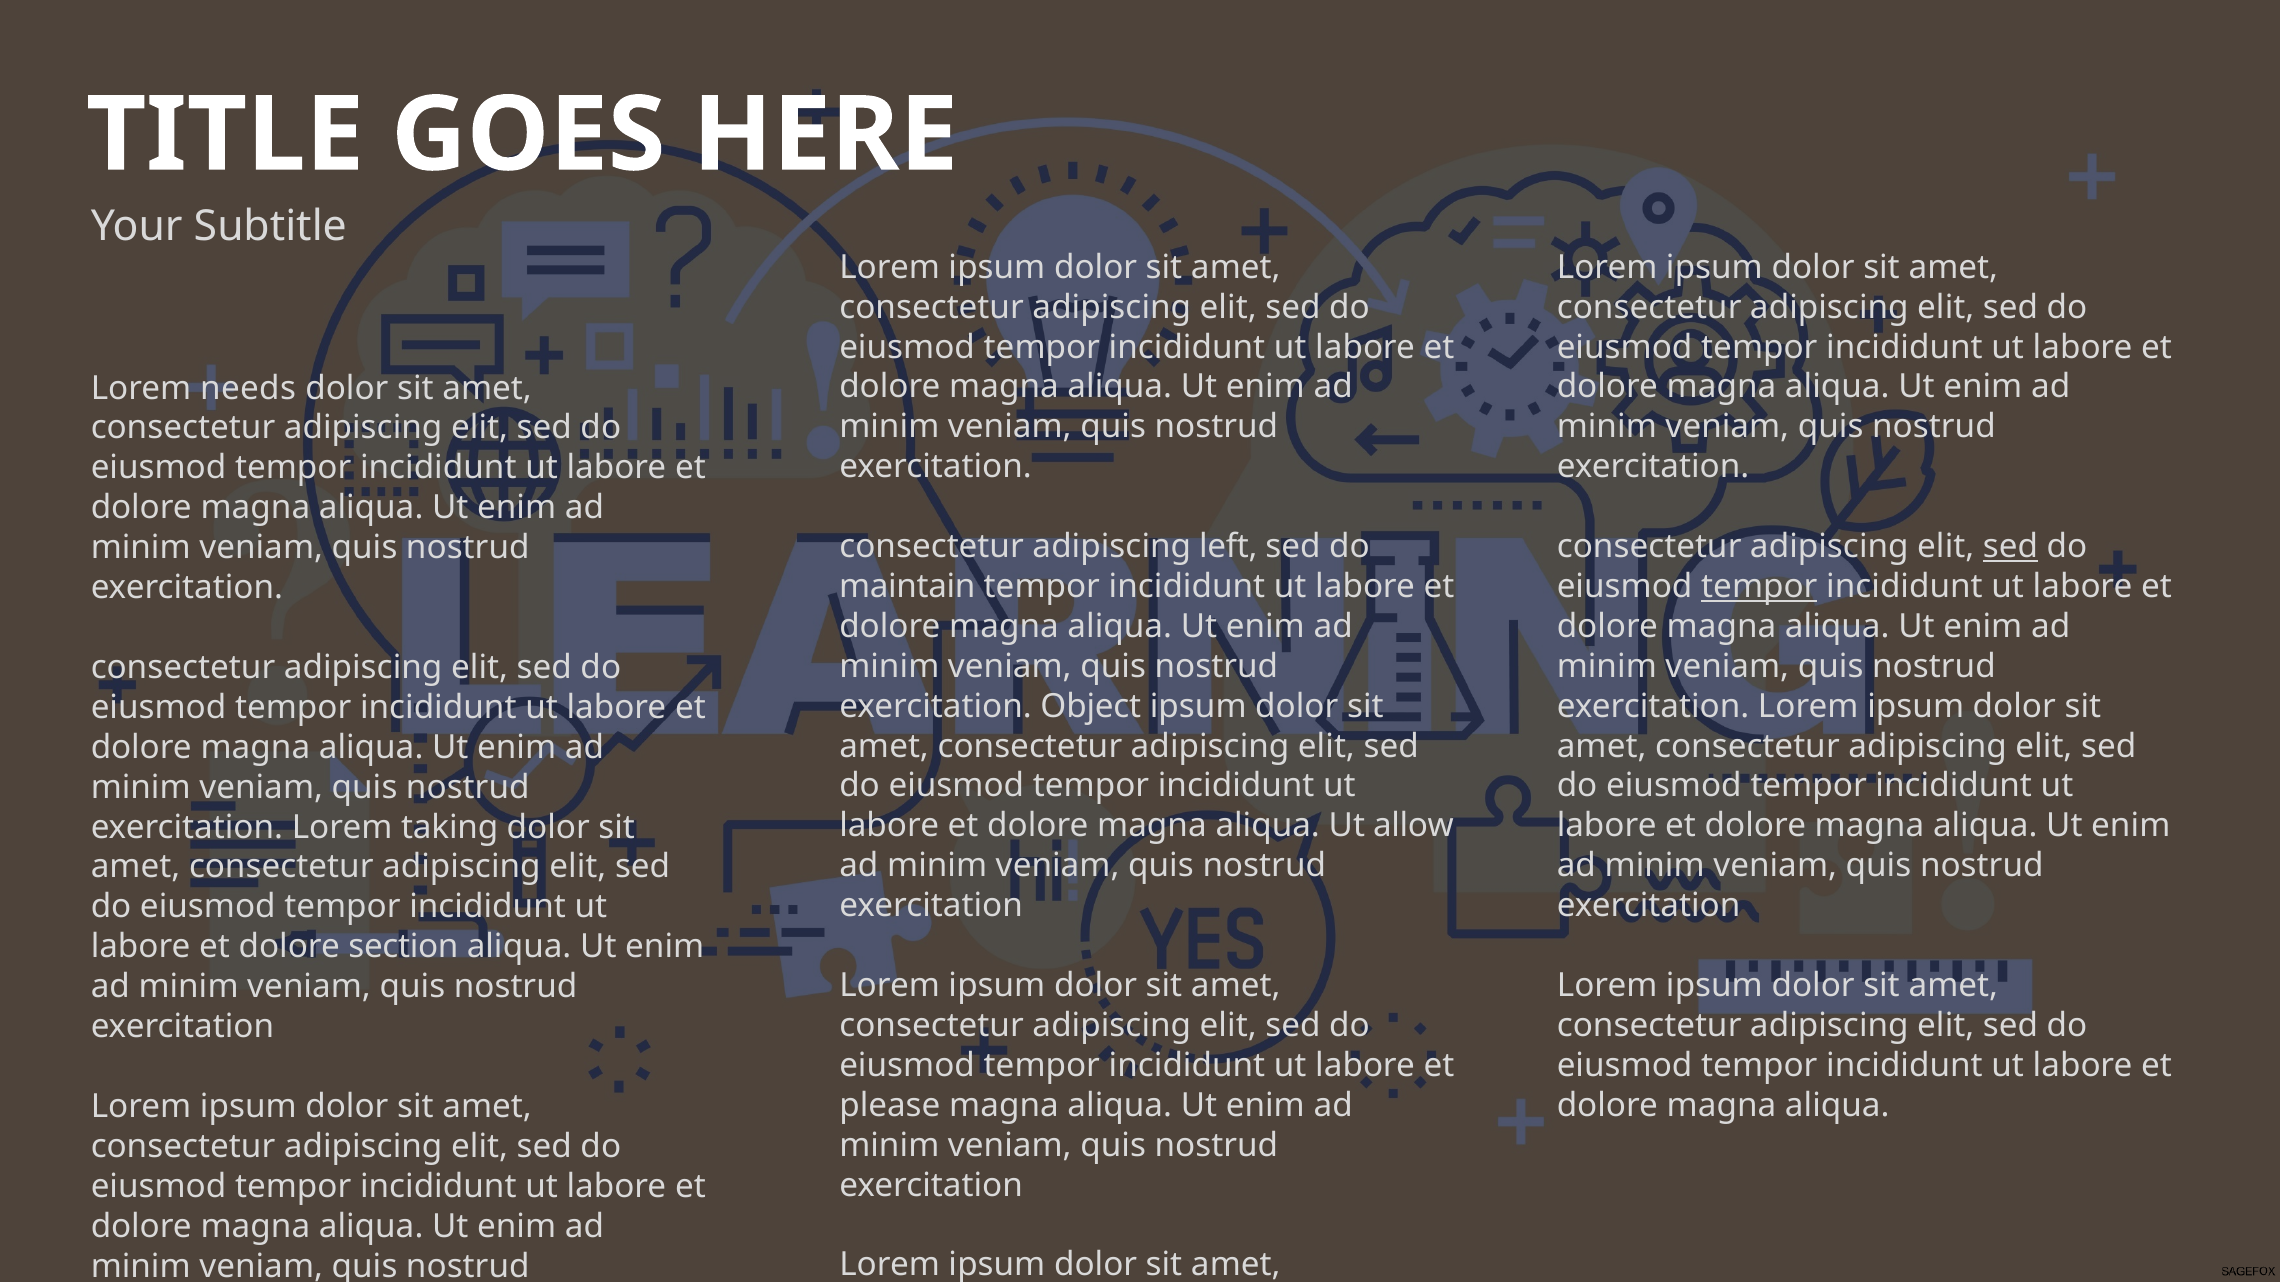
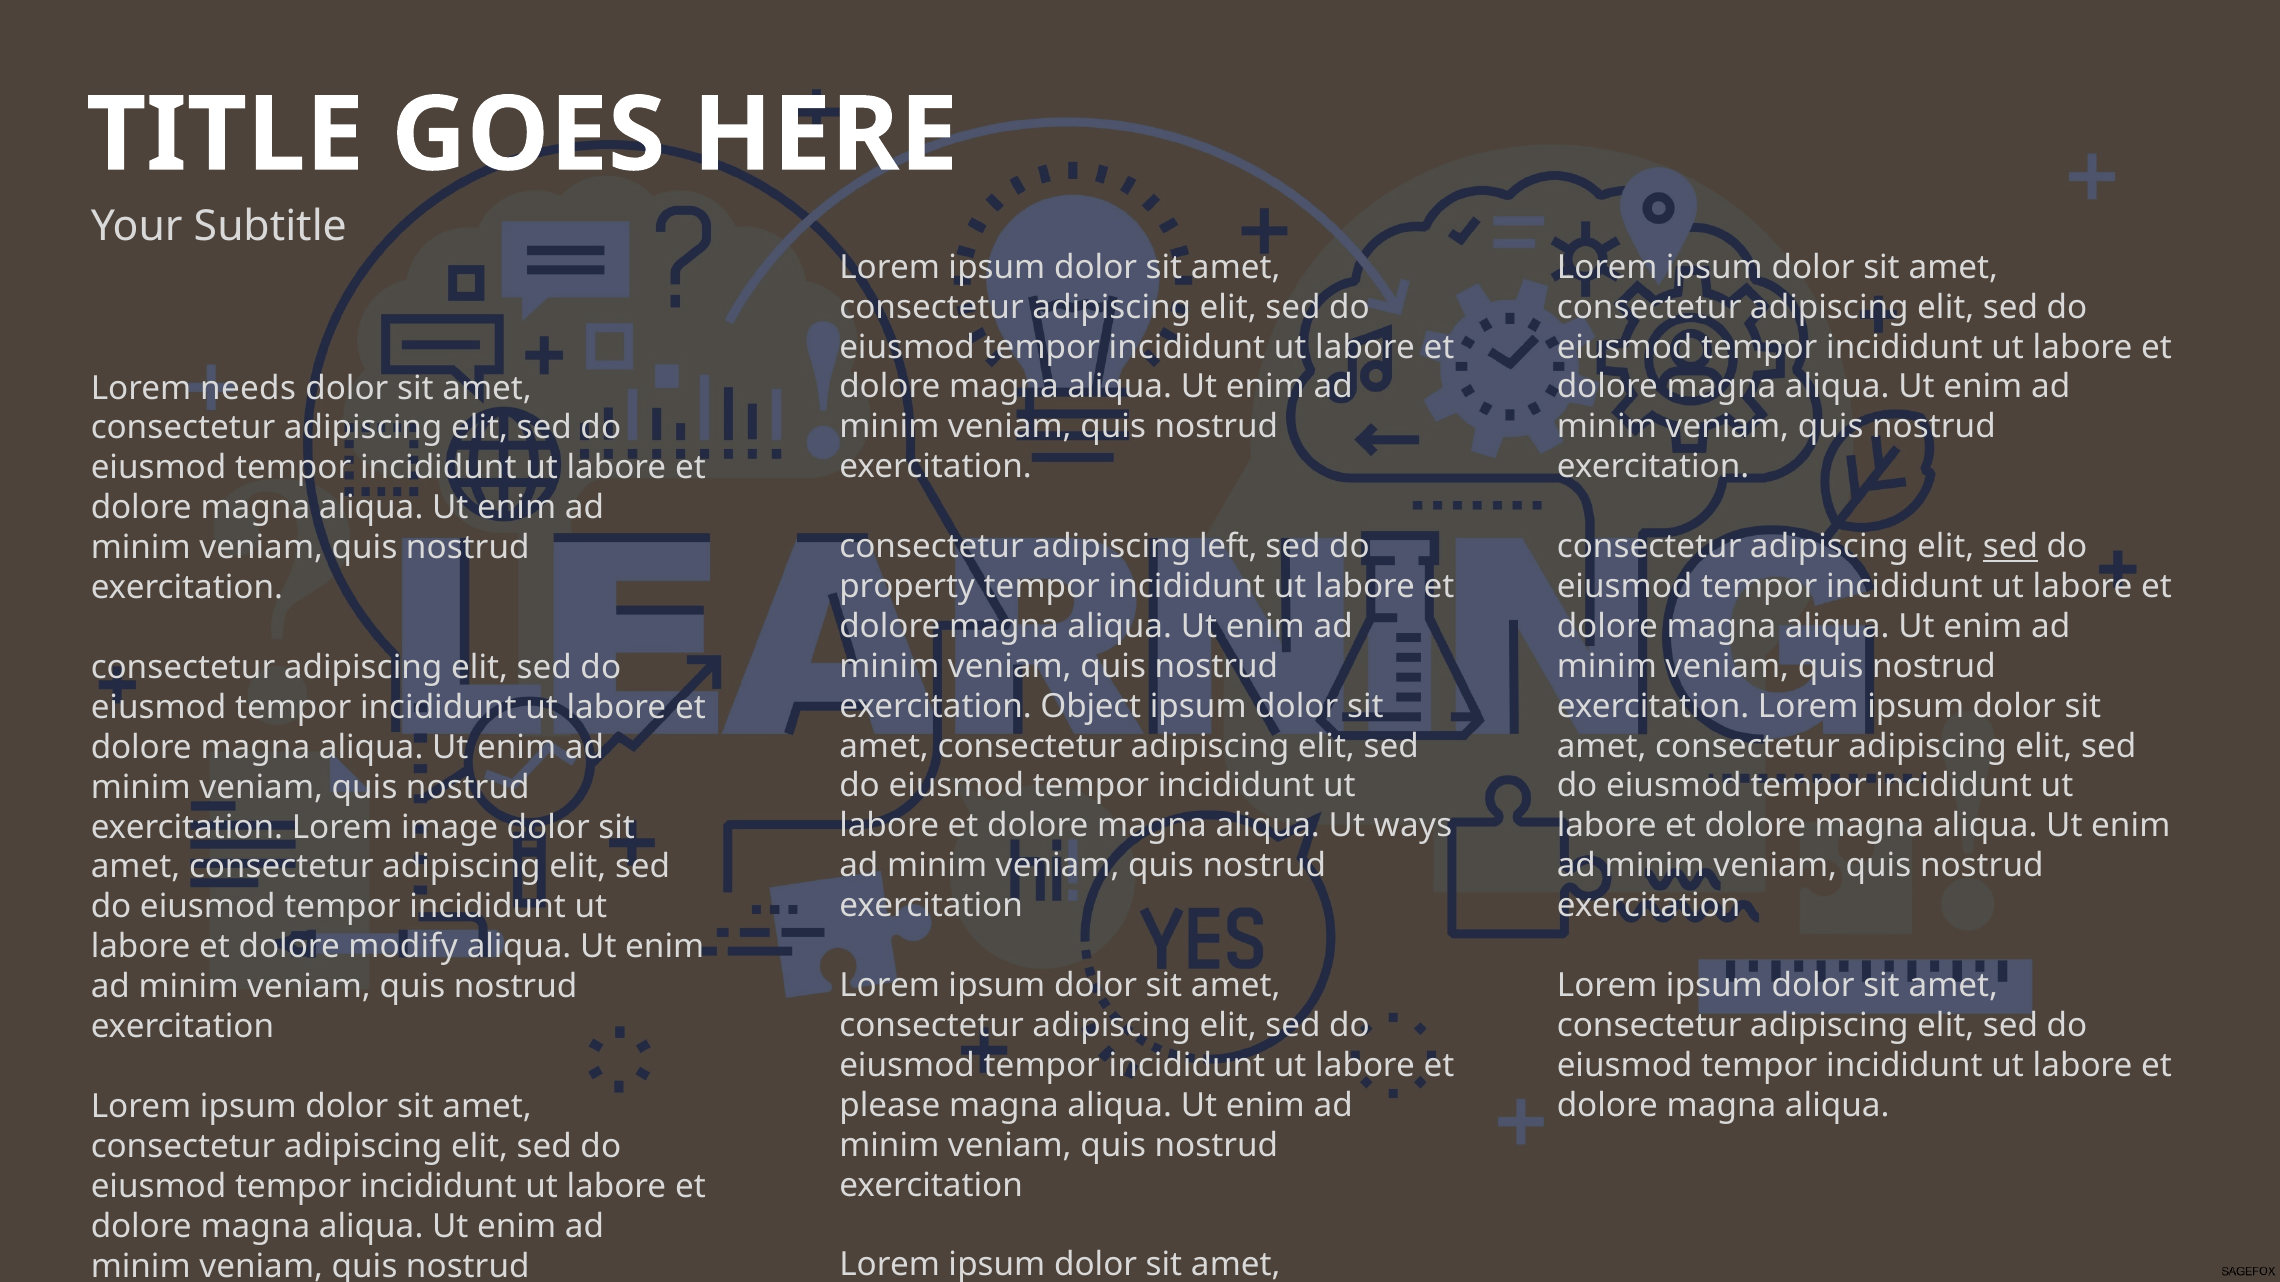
maintain: maintain -> property
tempor at (1759, 587) underline: present -> none
allow: allow -> ways
taking: taking -> image
section: section -> modify
